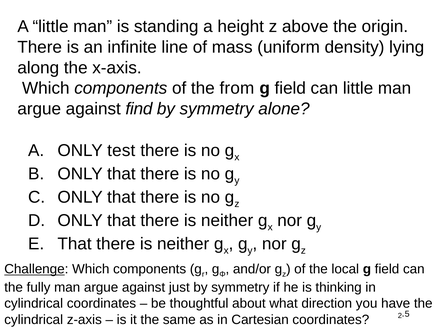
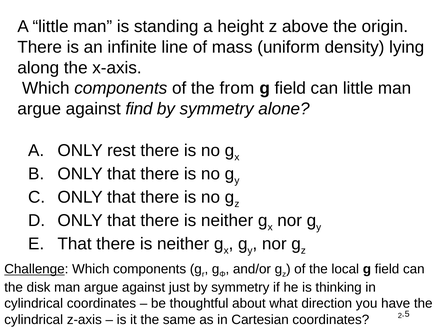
test: test -> rest
fully: fully -> disk
